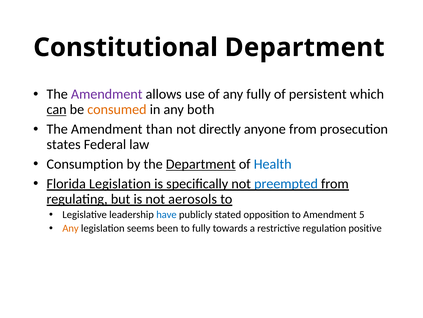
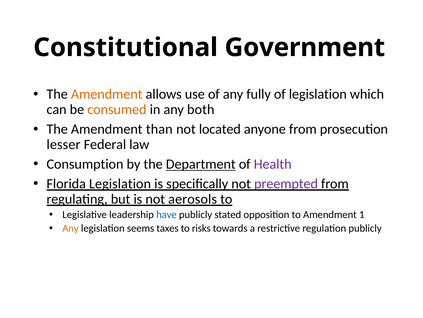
Constitutional Department: Department -> Government
Amendment at (107, 94) colour: purple -> orange
of persistent: persistent -> legislation
can underline: present -> none
directly: directly -> located
states: states -> lesser
Health colour: blue -> purple
preempted colour: blue -> purple
5: 5 -> 1
been: been -> taxes
to fully: fully -> risks
regulation positive: positive -> publicly
